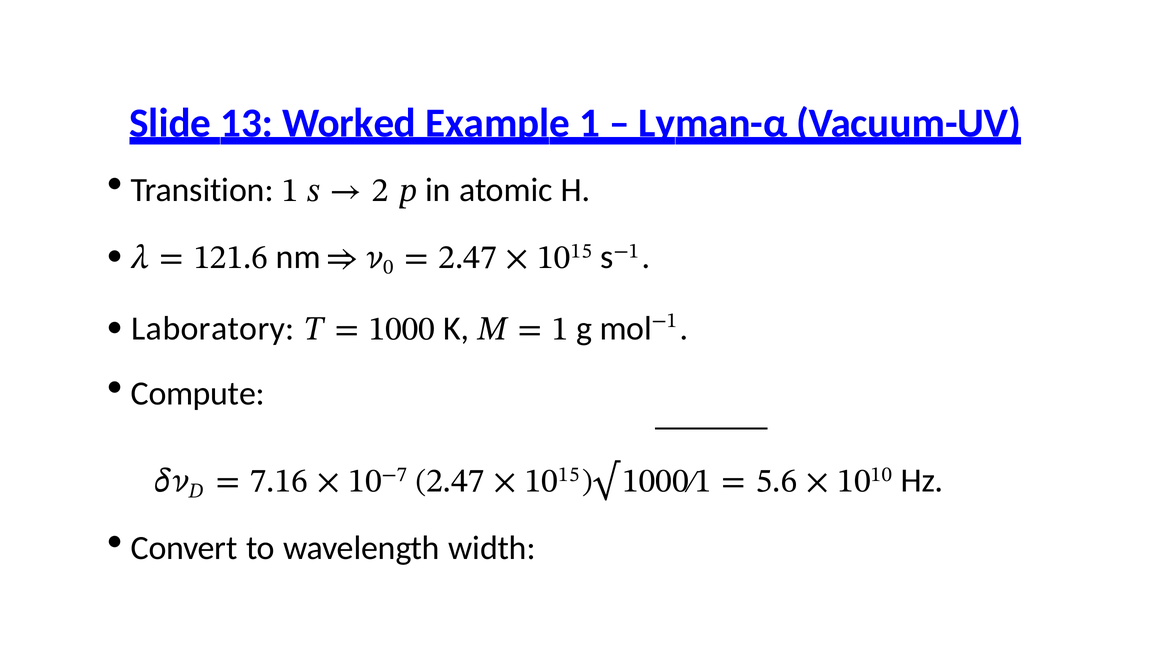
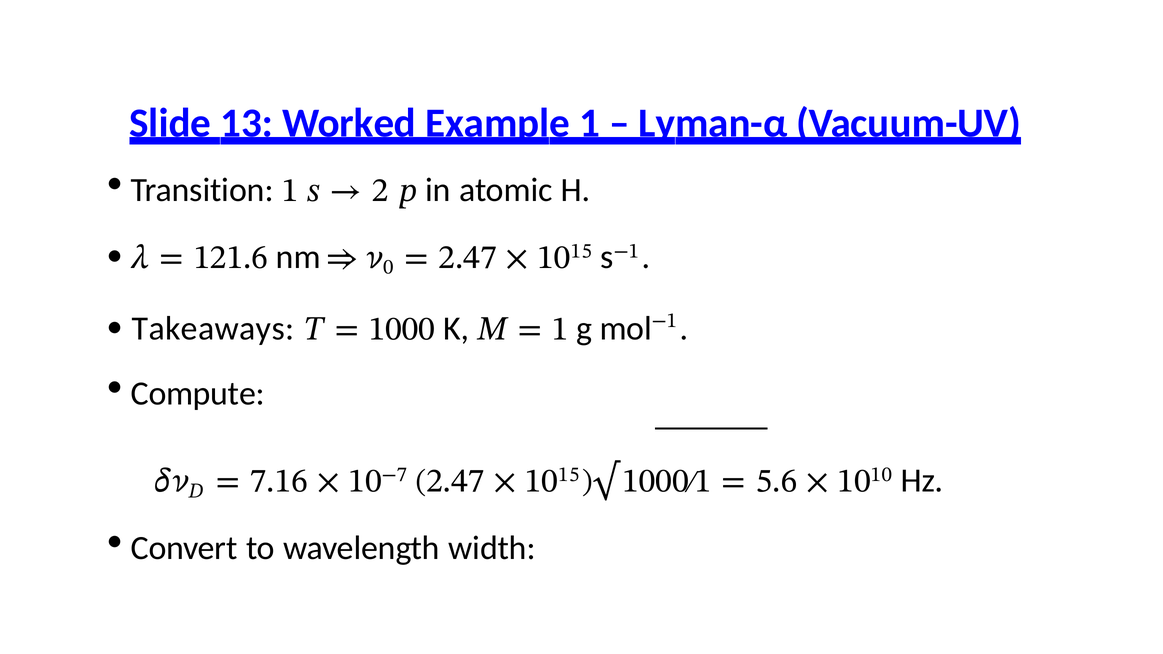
Laboratory: Laboratory -> Takeaways
